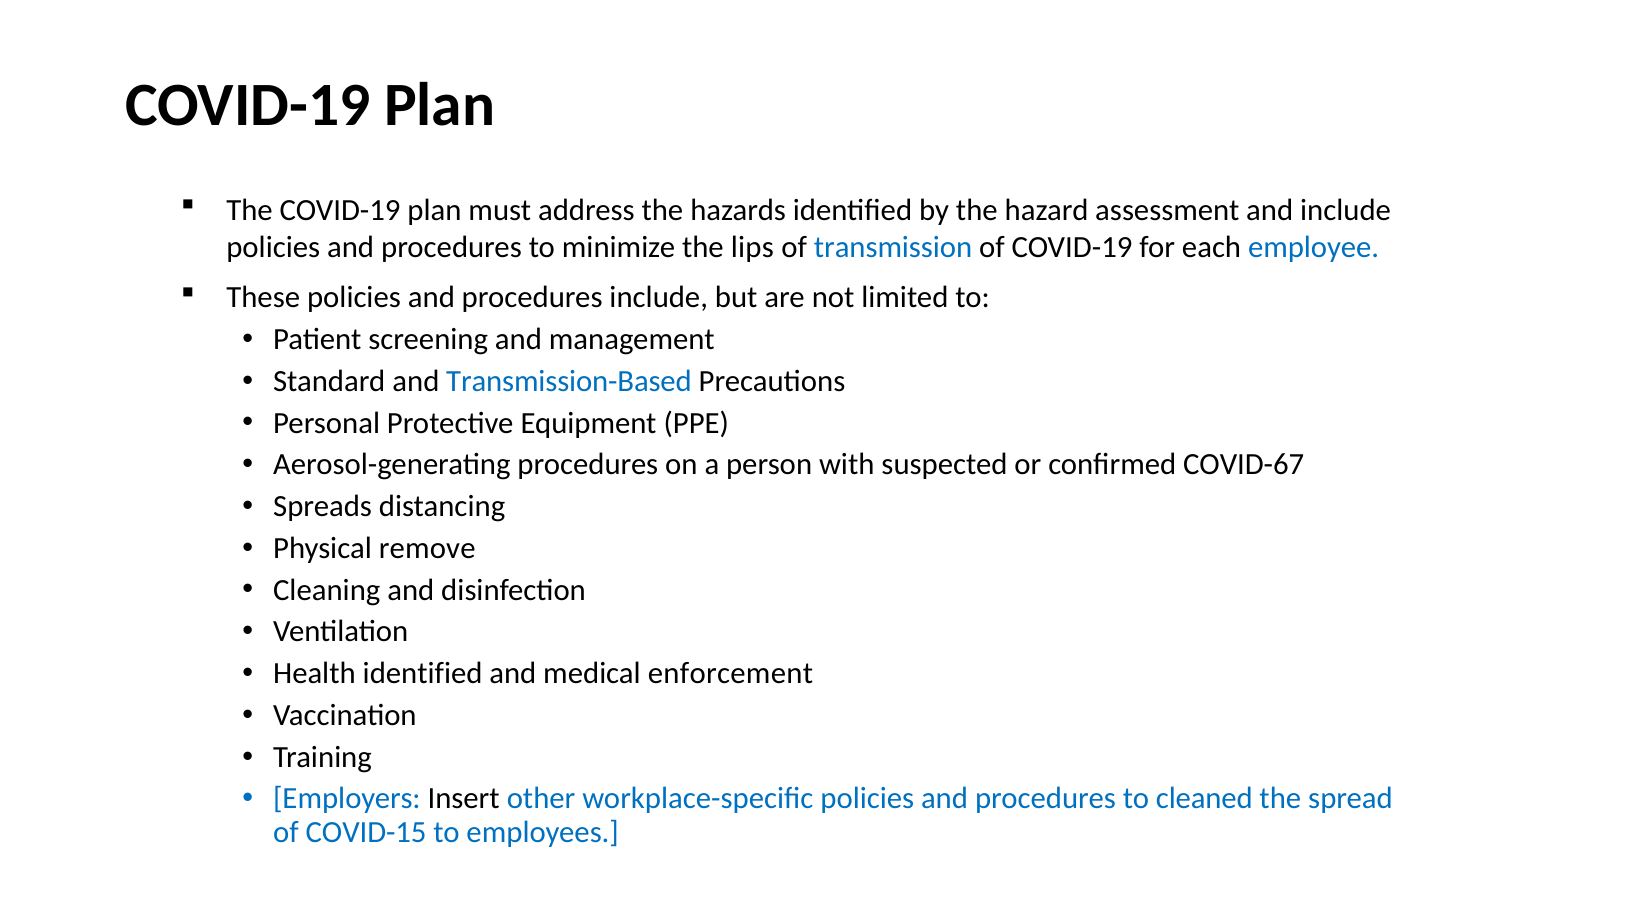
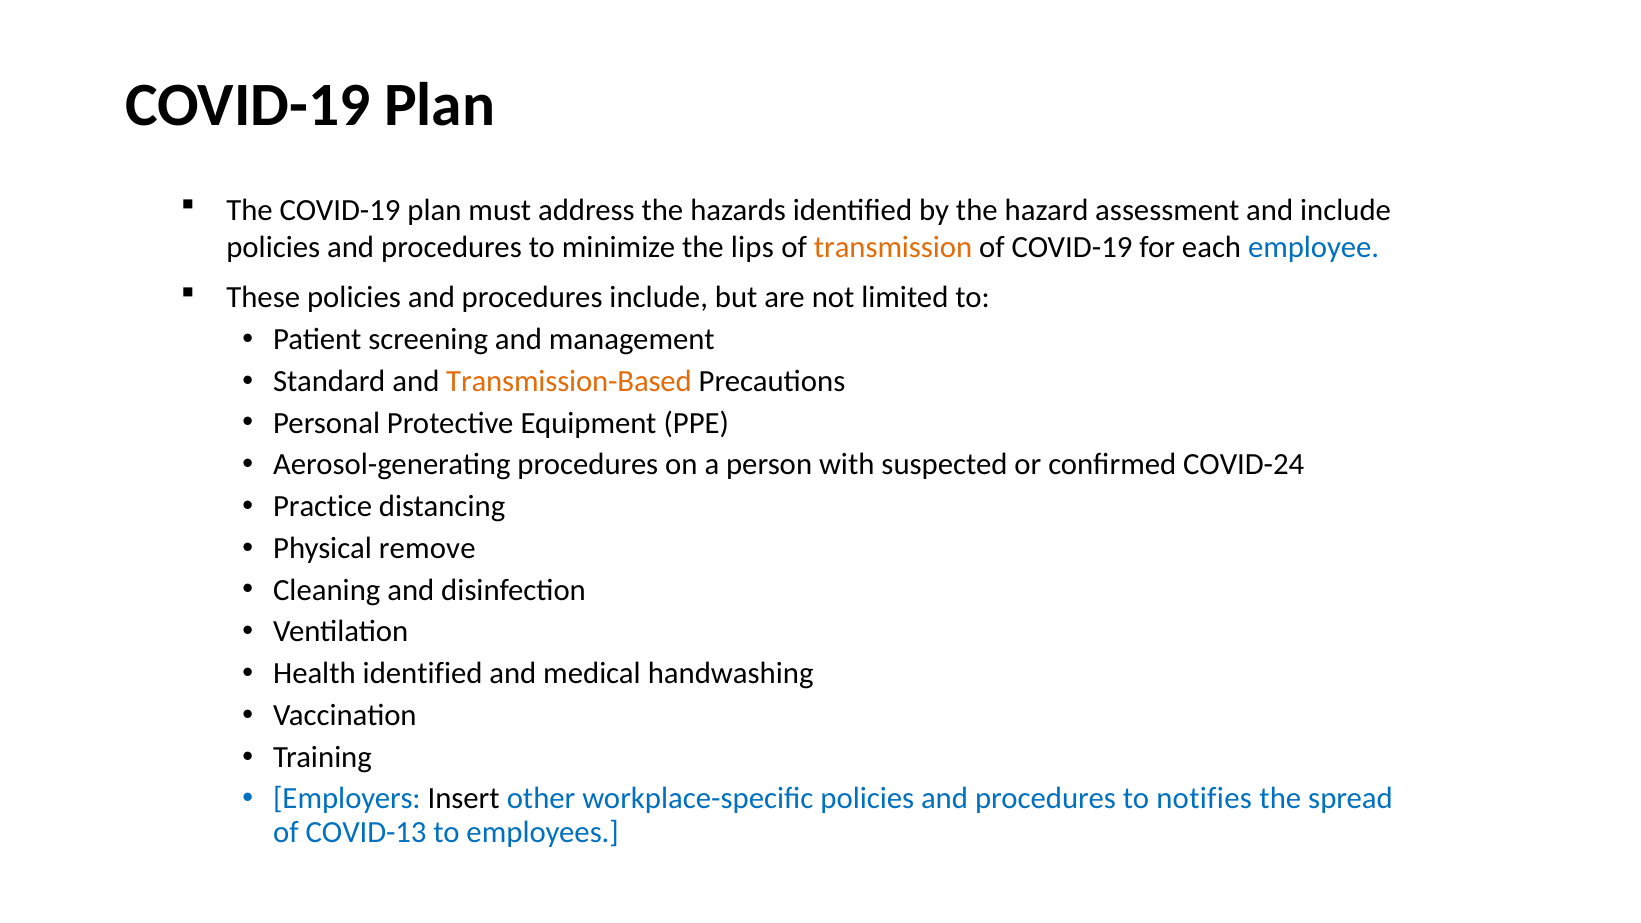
transmission colour: blue -> orange
Transmission-Based colour: blue -> orange
COVID-67: COVID-67 -> COVID-24
Spreads: Spreads -> Practice
enforcement: enforcement -> handwashing
cleaned: cleaned -> notifies
COVID-15: COVID-15 -> COVID-13
